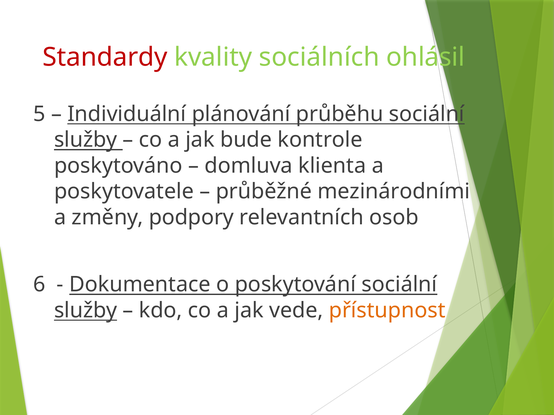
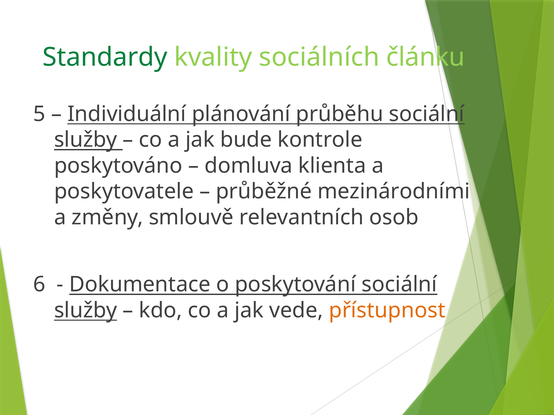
Standardy colour: red -> green
ohlásil: ohlásil -> článku
podpory: podpory -> smlouvě
